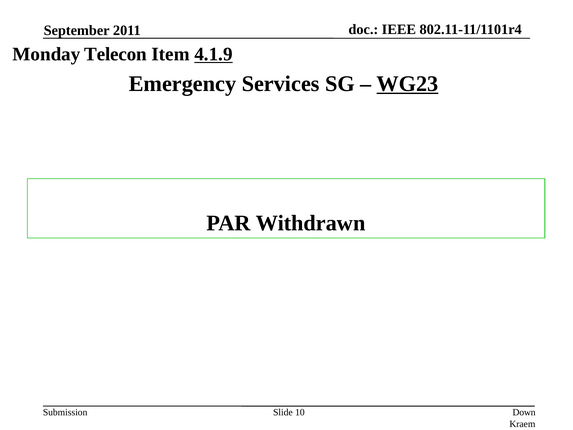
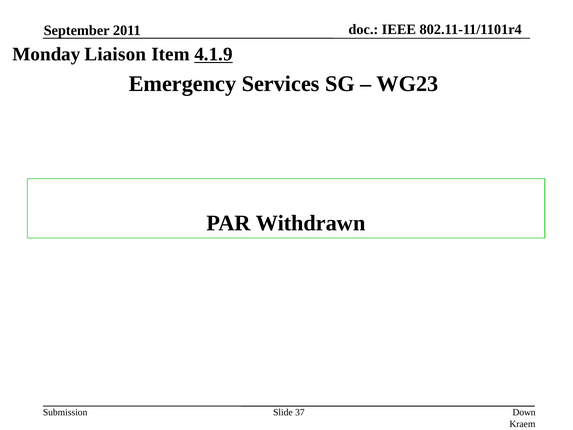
Telecon: Telecon -> Liaison
WG23 underline: present -> none
10: 10 -> 37
